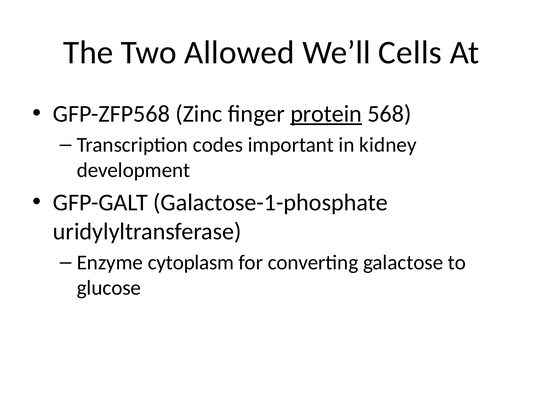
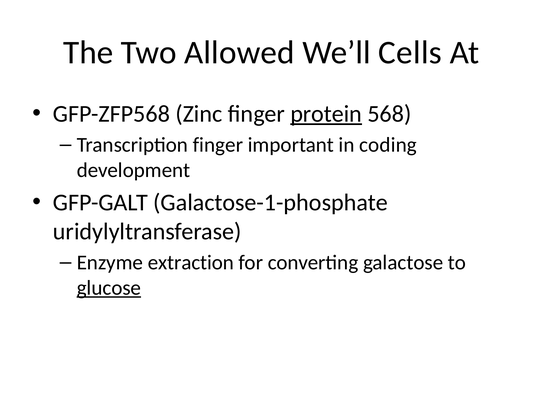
Transcription codes: codes -> finger
kidney: kidney -> coding
cytoplasm: cytoplasm -> extraction
glucose underline: none -> present
